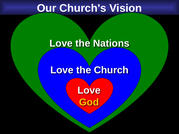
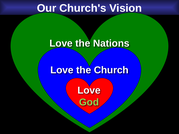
God colour: yellow -> light green
